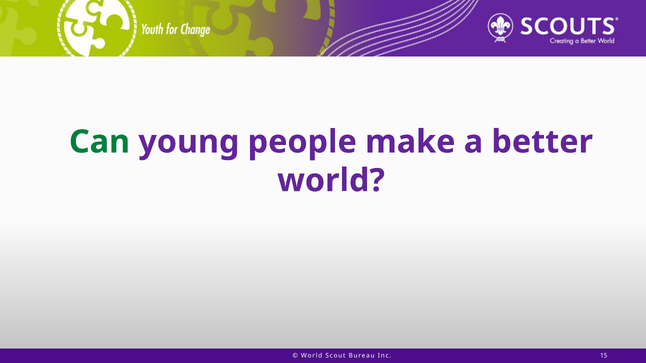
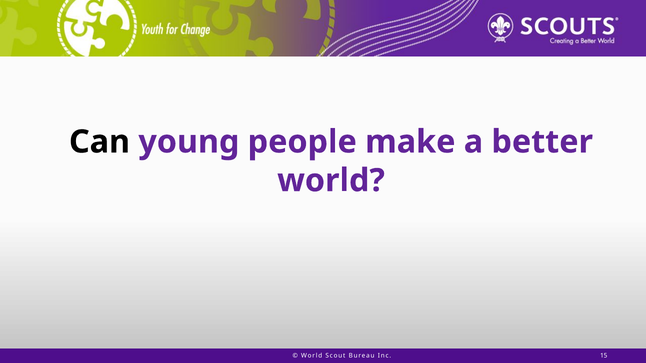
Can colour: green -> black
